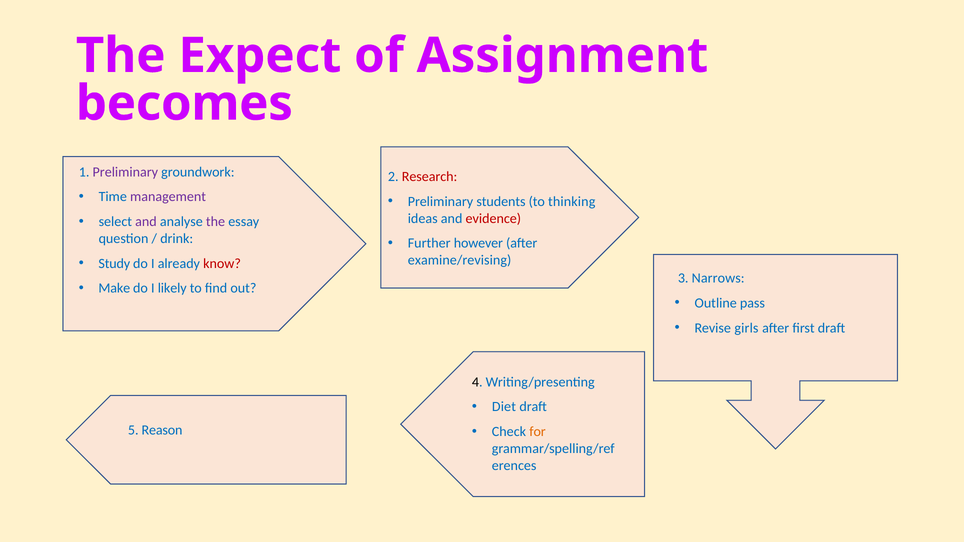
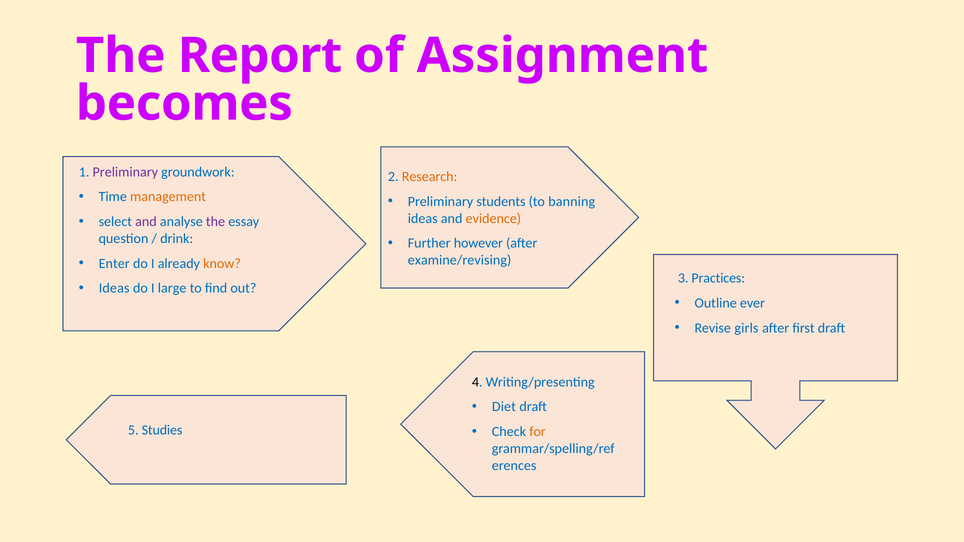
Expect: Expect -> Report
Research colour: red -> orange
management colour: purple -> orange
thinking: thinking -> banning
evidence colour: red -> orange
Study: Study -> Enter
know colour: red -> orange
Narrows: Narrows -> Practices
Make at (114, 288): Make -> Ideas
likely: likely -> large
pass: pass -> ever
Reason: Reason -> Studies
